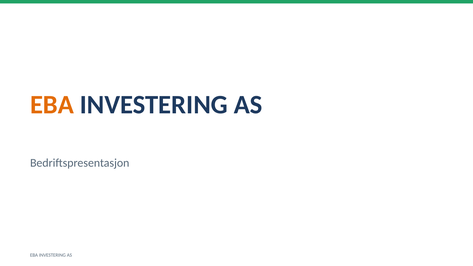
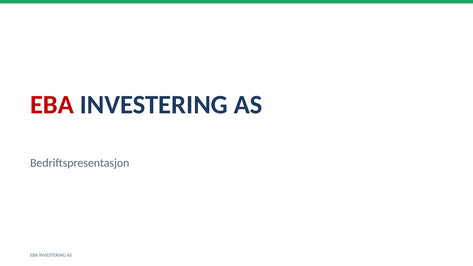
EBA at (52, 105) colour: orange -> red
